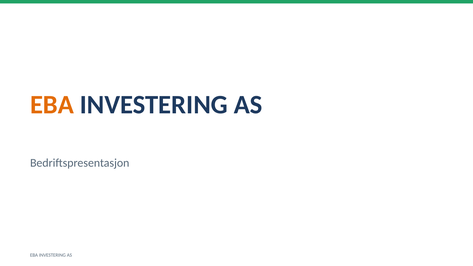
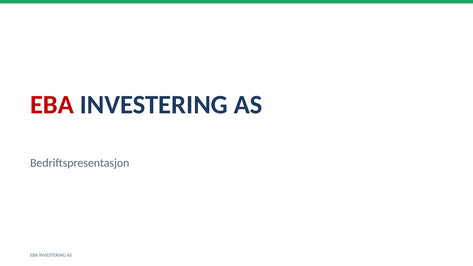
EBA at (52, 105) colour: orange -> red
